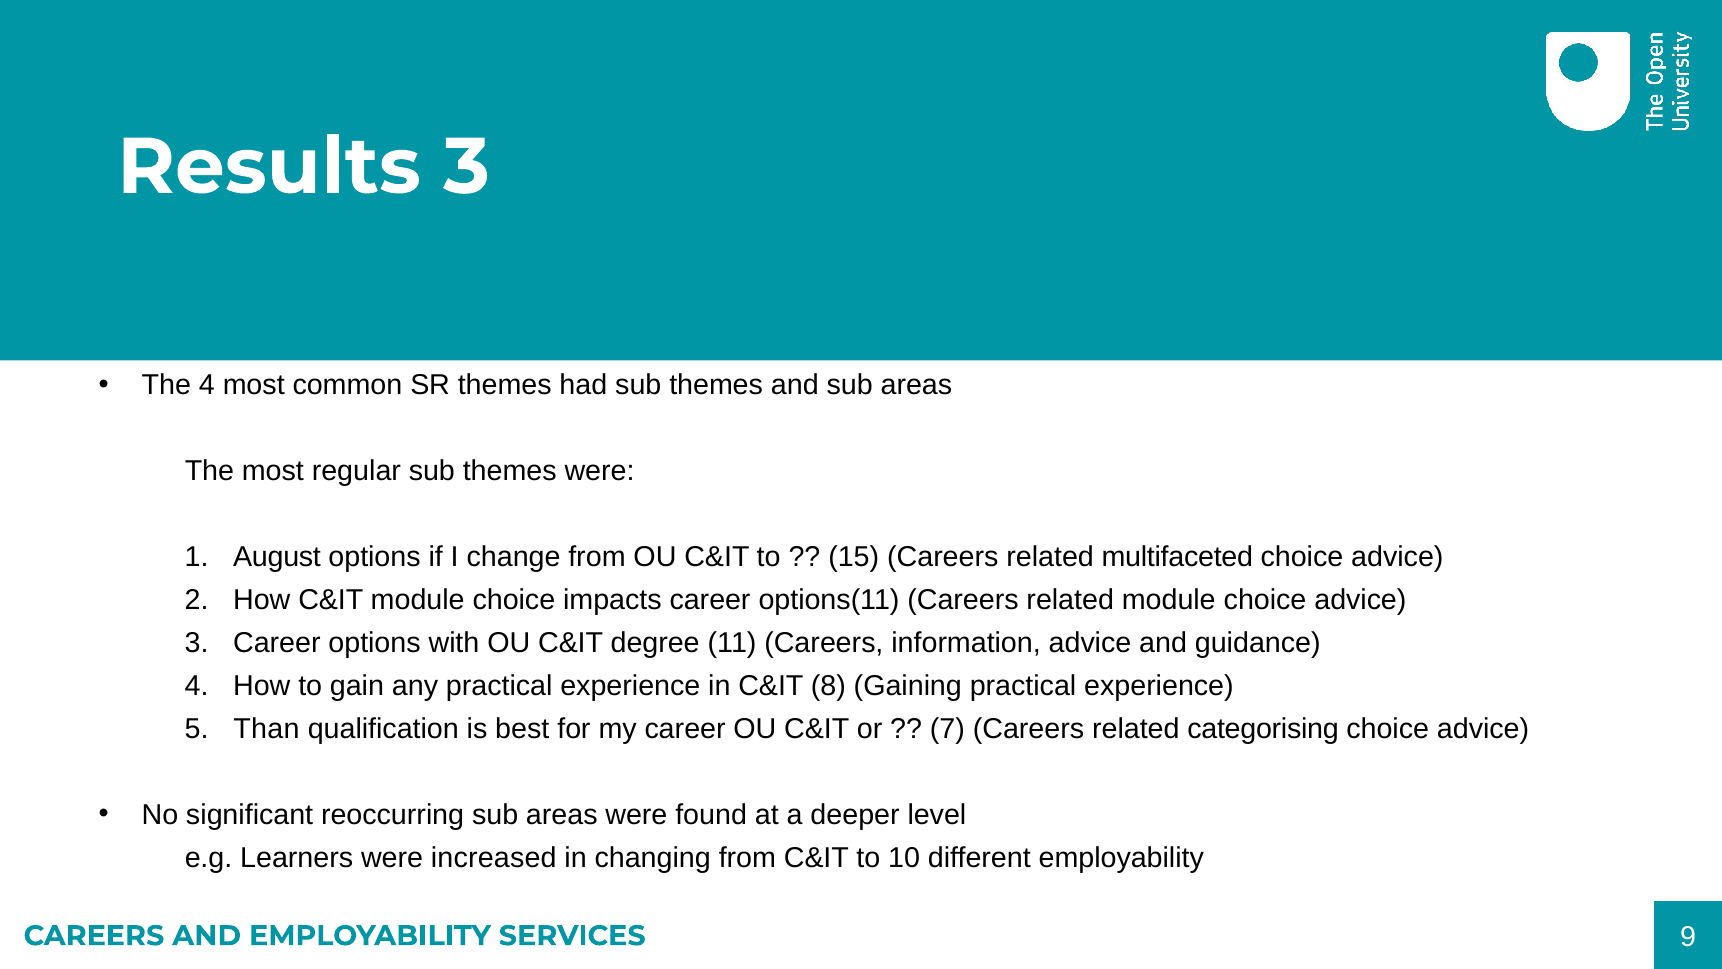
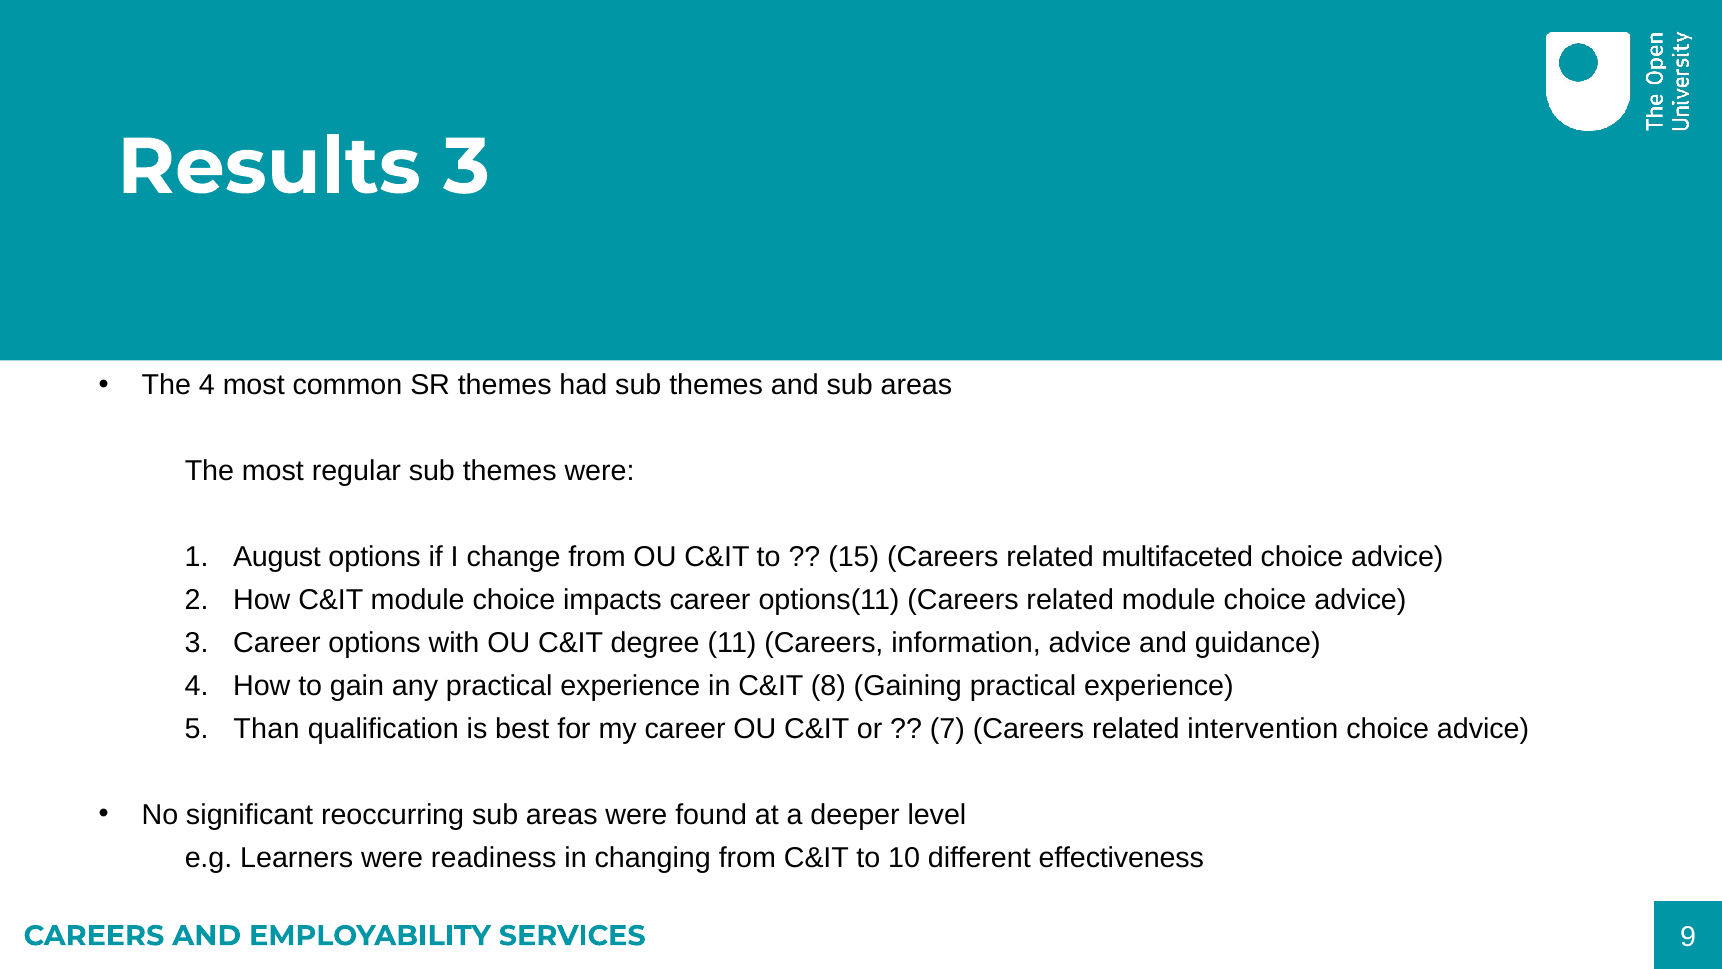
categorising: categorising -> intervention
increased: increased -> readiness
different employability: employability -> effectiveness
